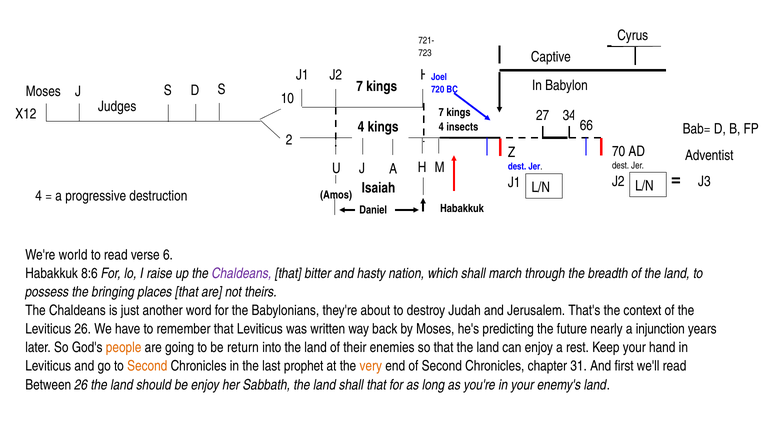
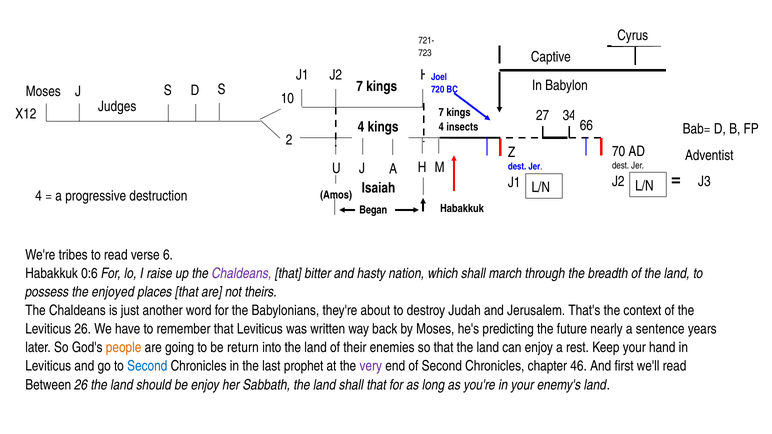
Daniel: Daniel -> Began
world: world -> tribes
8:6: 8:6 -> 0:6
bringing: bringing -> enjoyed
injunction: injunction -> sentence
Second at (147, 366) colour: orange -> blue
very colour: orange -> purple
31: 31 -> 46
